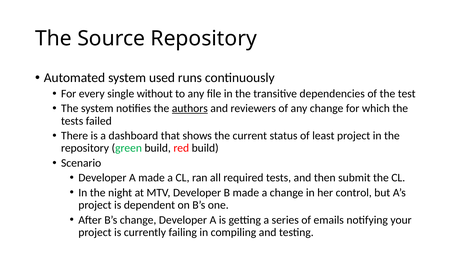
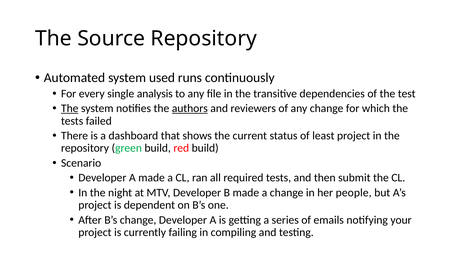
without: without -> analysis
The at (70, 109) underline: none -> present
control: control -> people
